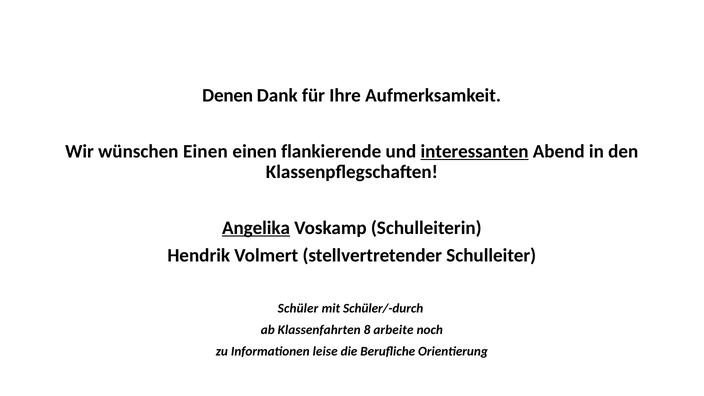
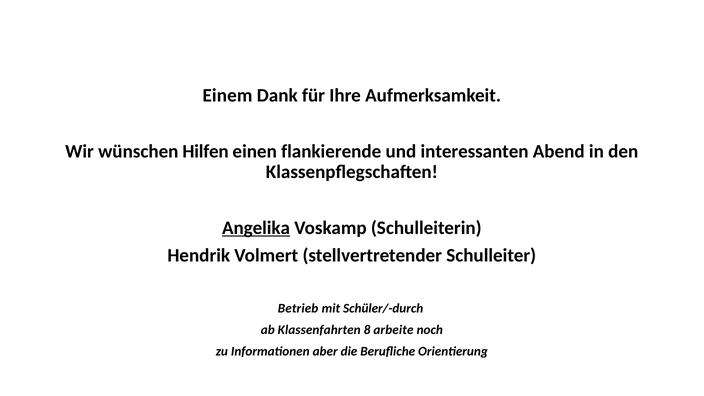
Denen: Denen -> Einem
wünschen Einen: Einen -> Hilfen
interessanten underline: present -> none
Schüler: Schüler -> Betrieb
leise: leise -> aber
